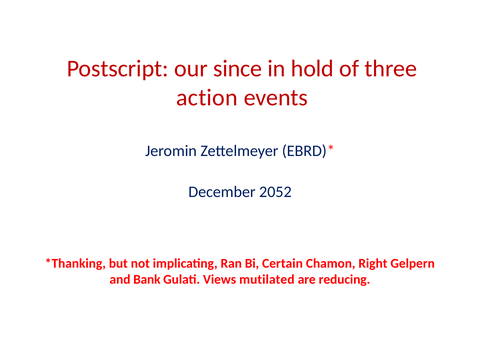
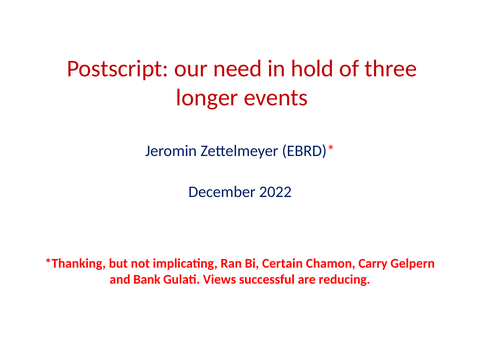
since: since -> need
action: action -> longer
2052: 2052 -> 2022
Right: Right -> Carry
mutilated: mutilated -> successful
